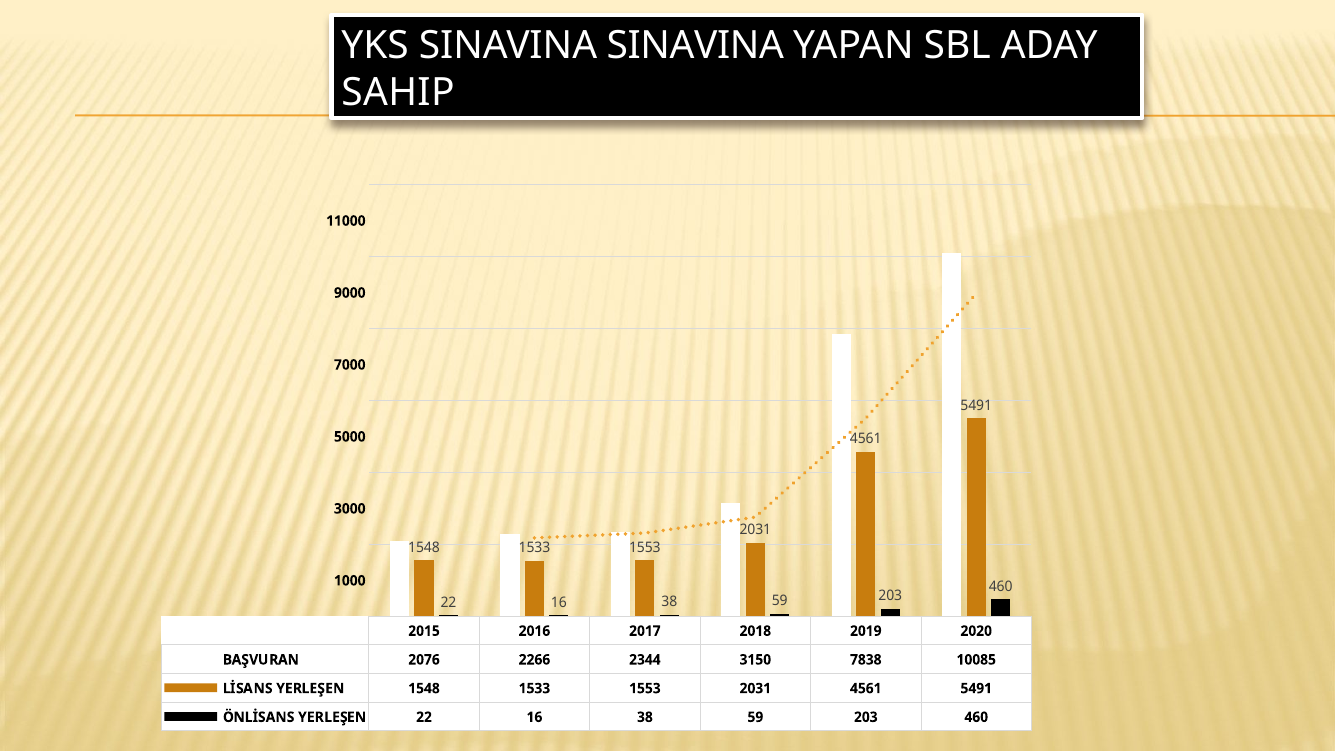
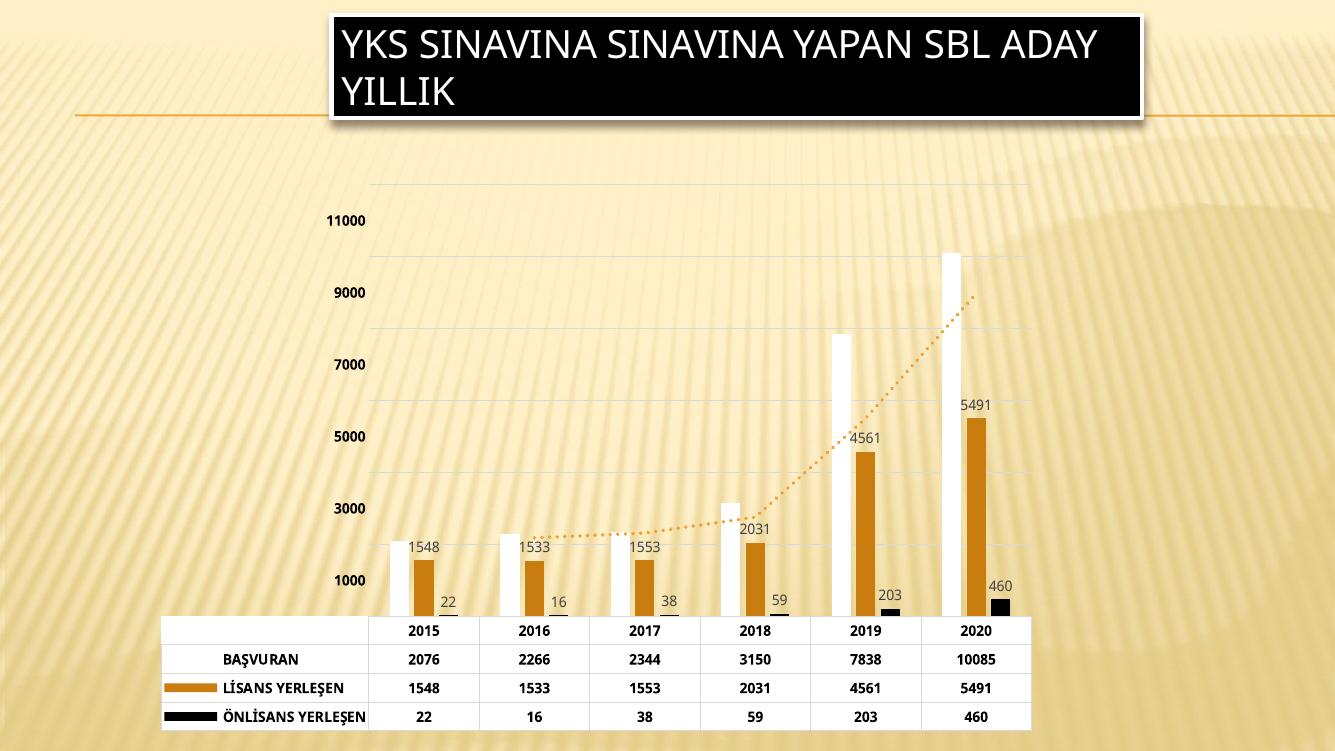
SAHIP: SAHIP -> YILLIK
